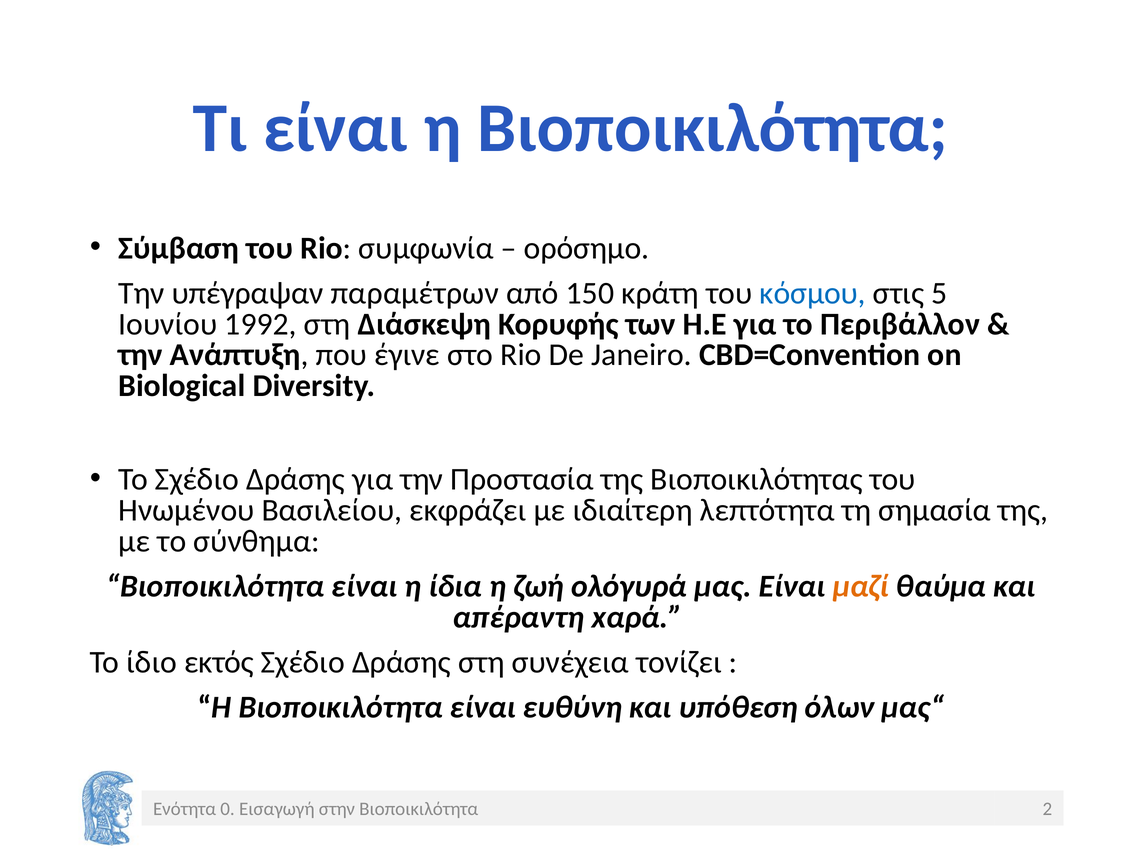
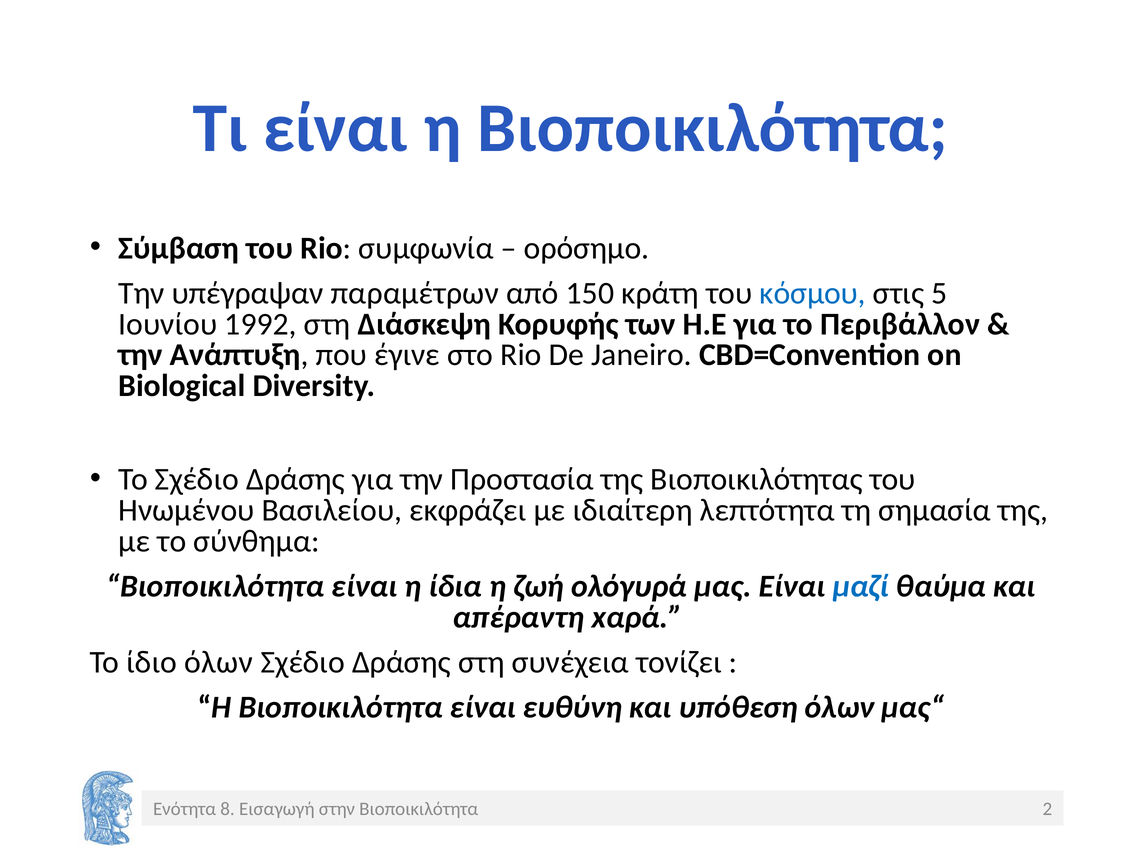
μαζί colour: orange -> blue
ίδιο εκτός: εκτός -> όλων
0: 0 -> 8
